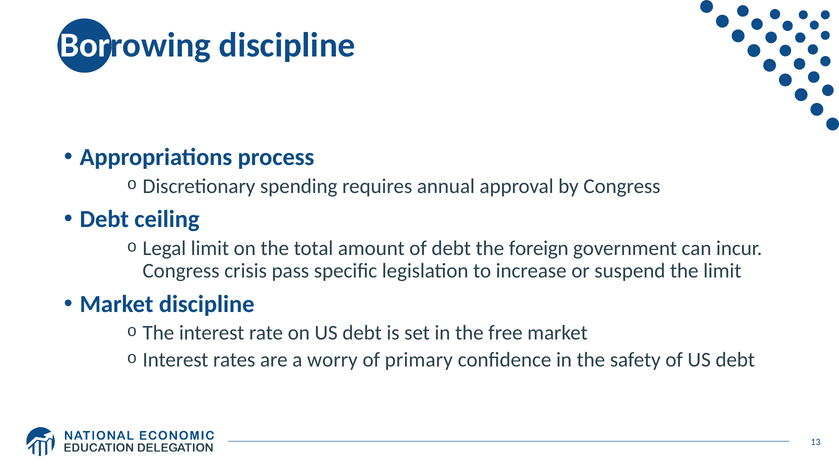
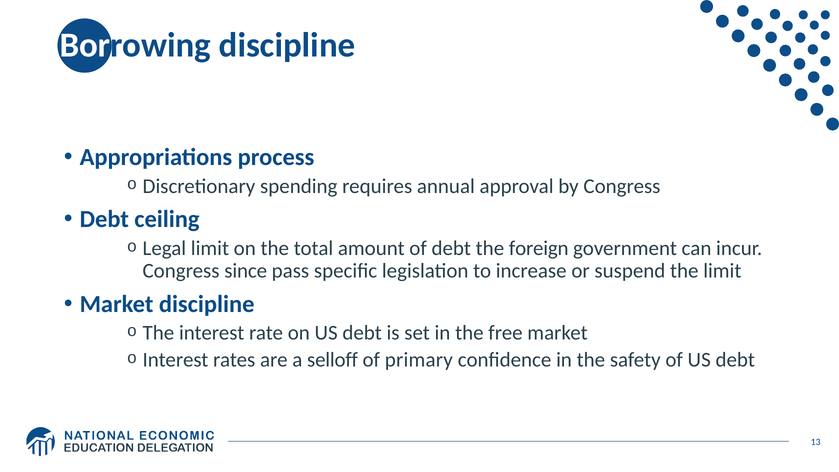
crisis: crisis -> since
worry: worry -> selloff
